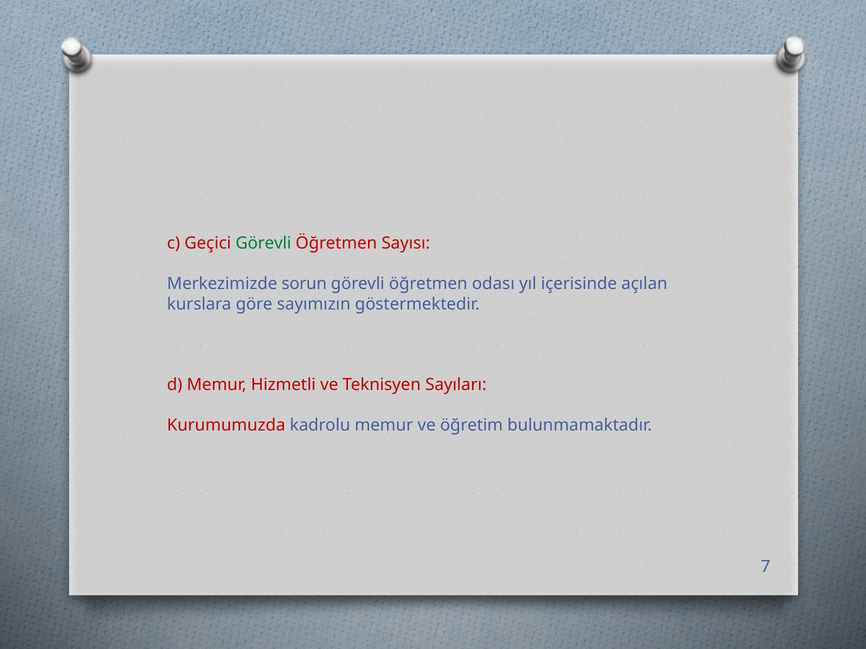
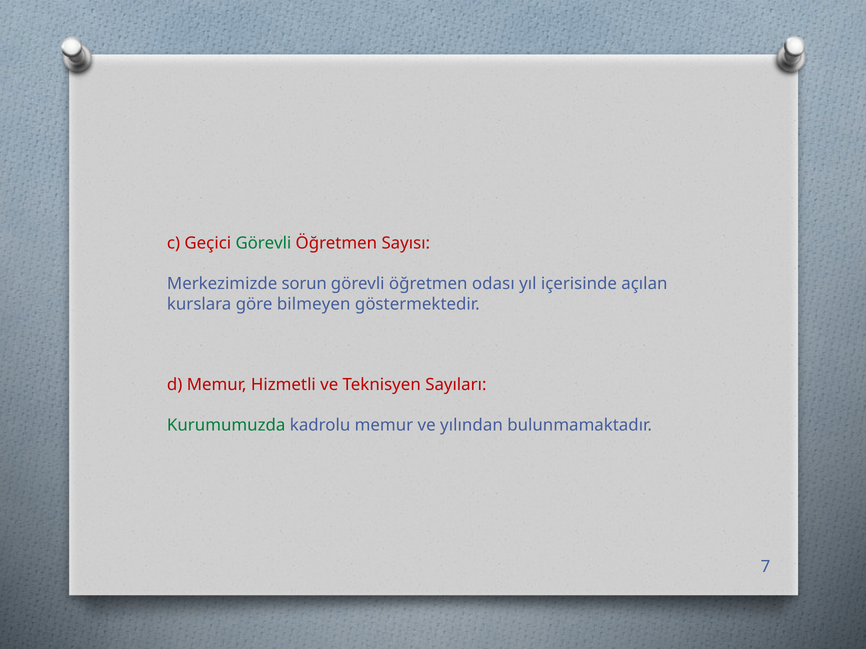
sayımızın: sayımızın -> bilmeyen
Kurumumuzda colour: red -> green
öğretim: öğretim -> yılından
